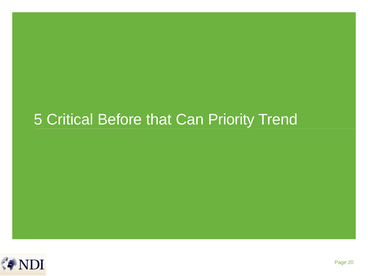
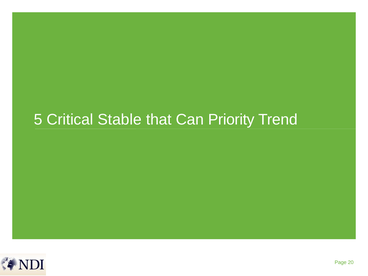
Before: Before -> Stable
